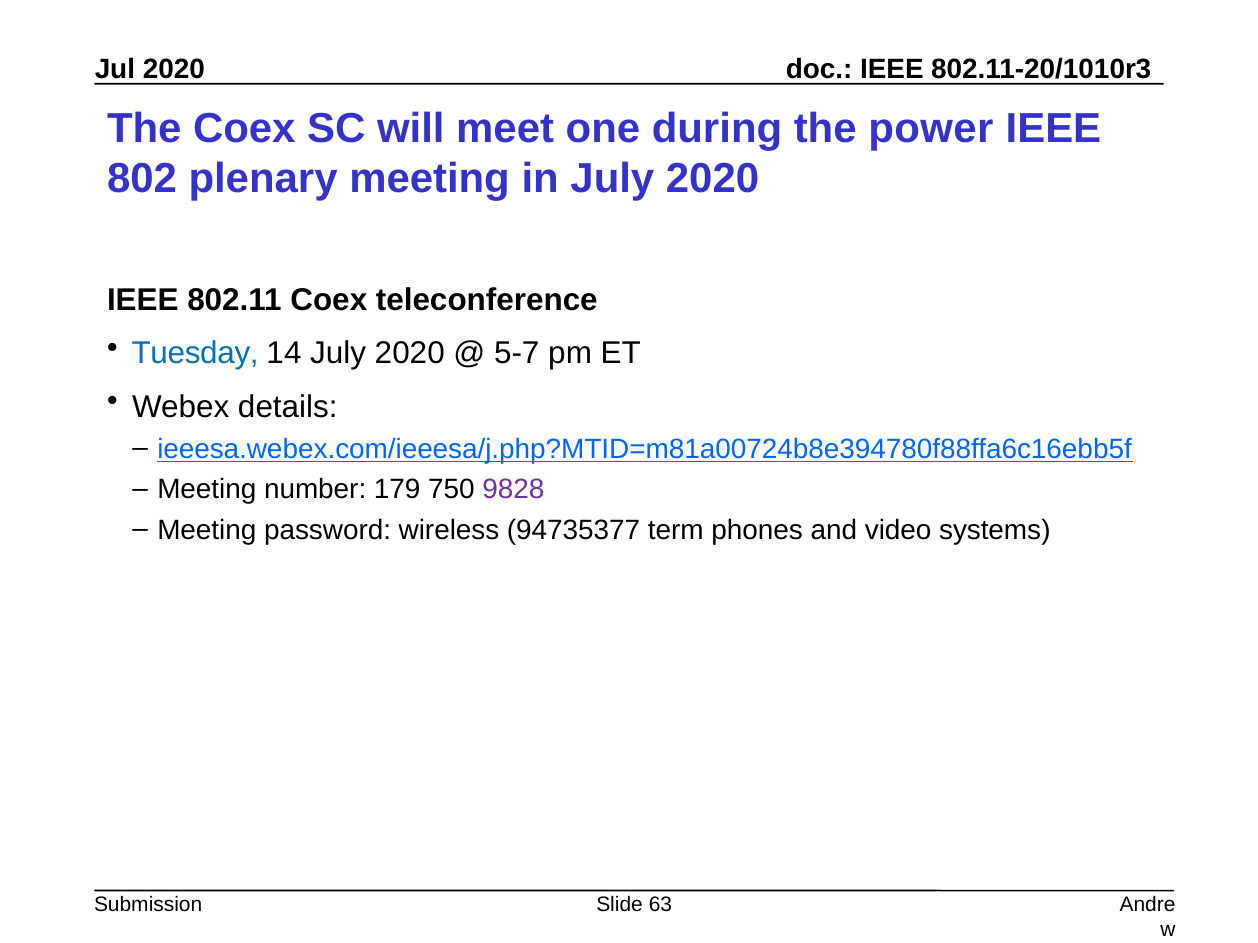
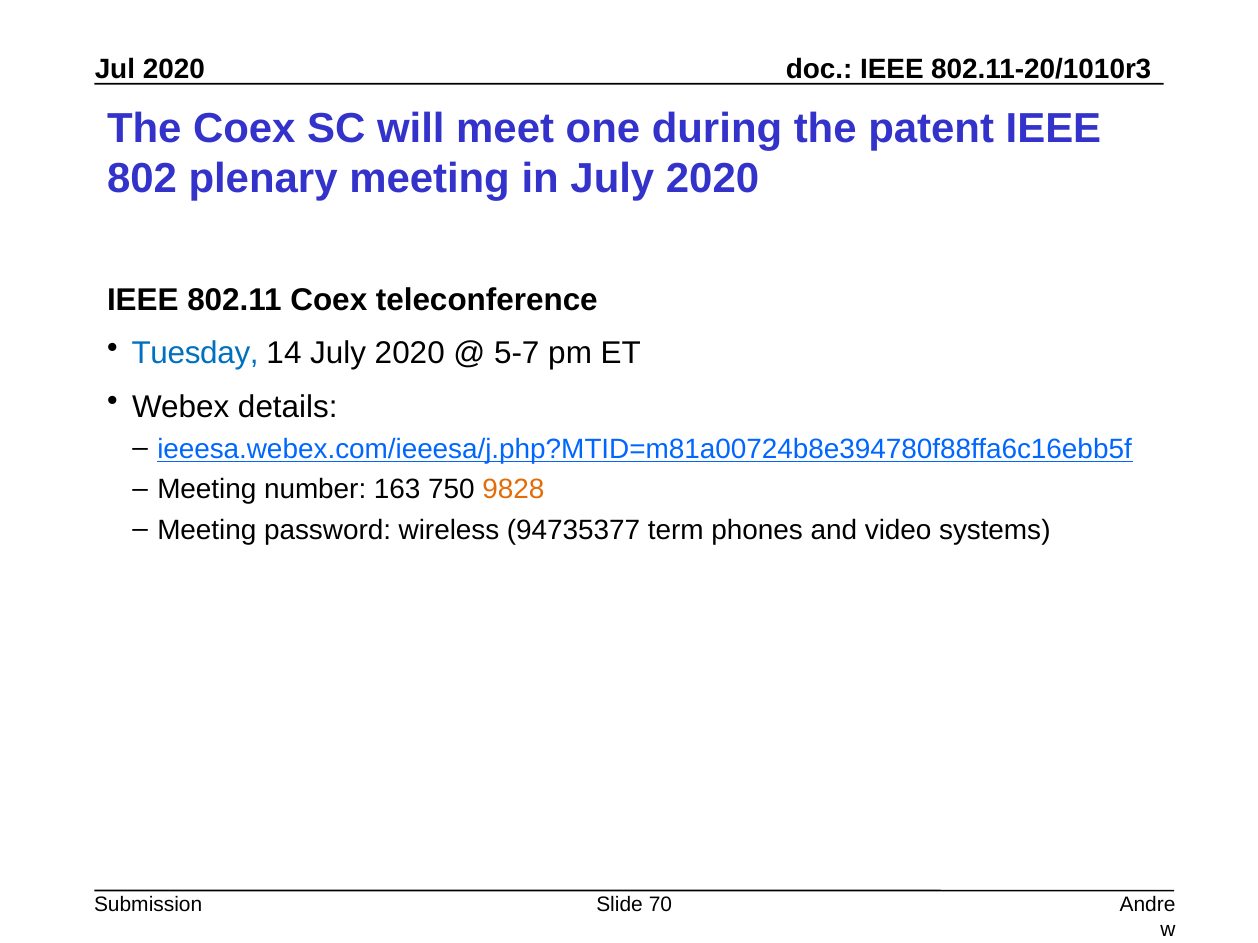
power: power -> patent
179: 179 -> 163
9828 colour: purple -> orange
63: 63 -> 70
